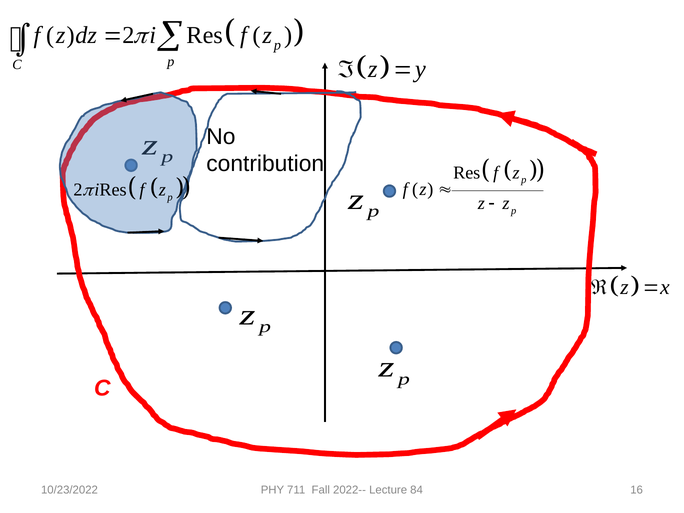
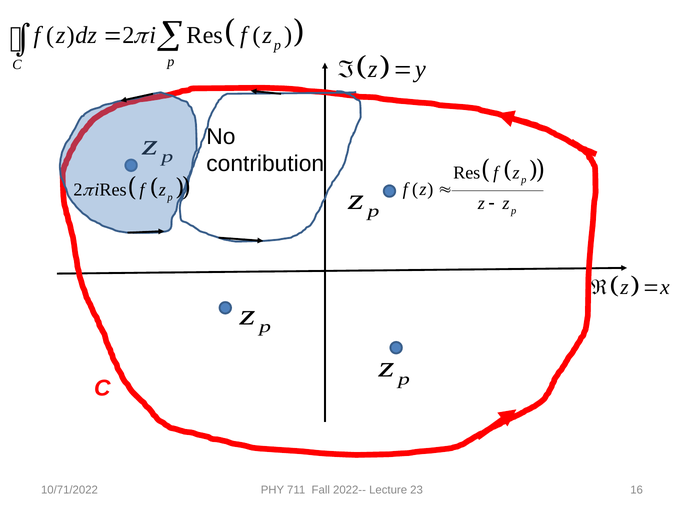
10/23/2022: 10/23/2022 -> 10/71/2022
84: 84 -> 23
